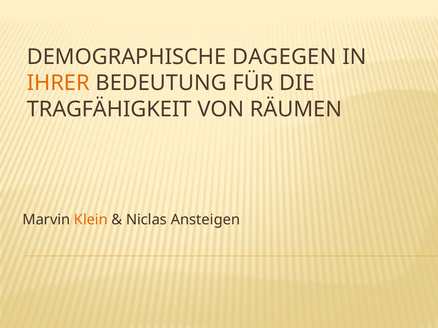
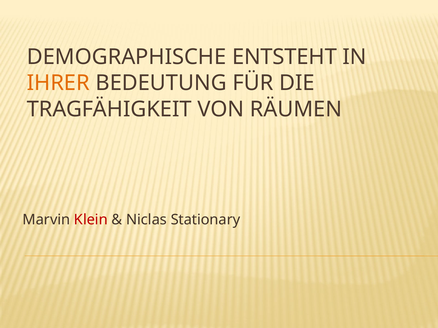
DAGEGEN: DAGEGEN -> ENTSTEHT
Klein colour: orange -> red
Ansteigen: Ansteigen -> Stationary
